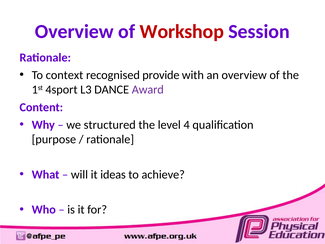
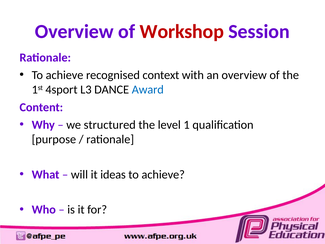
context at (65, 75): context -> achieve
provide: provide -> context
Award colour: purple -> blue
4: 4 -> 1
